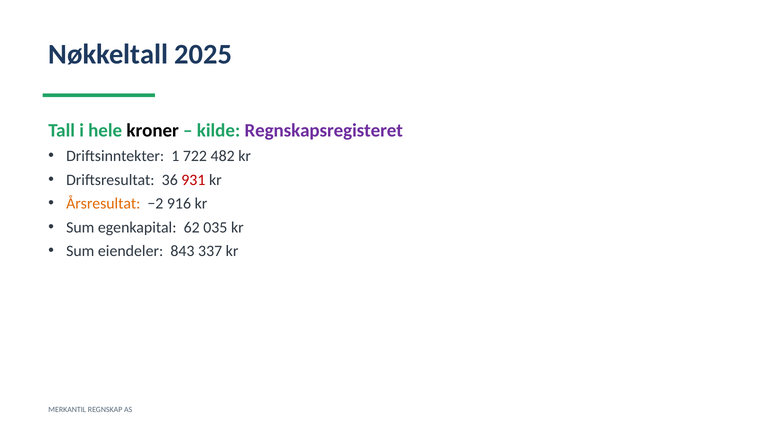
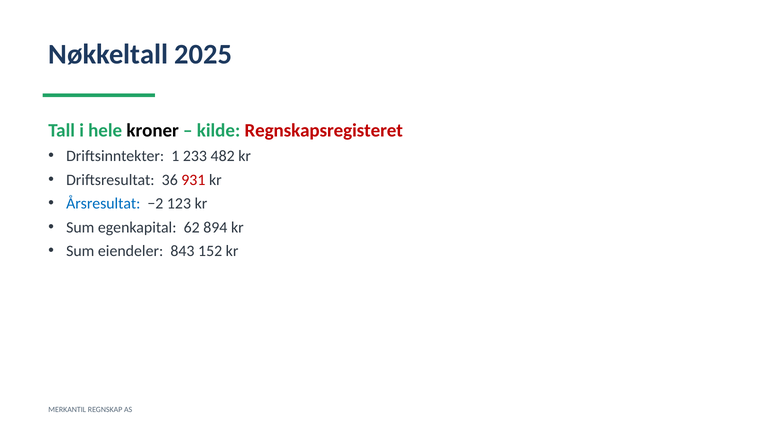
Regnskapsregisteret colour: purple -> red
722: 722 -> 233
Årsresultat colour: orange -> blue
916: 916 -> 123
035: 035 -> 894
337: 337 -> 152
